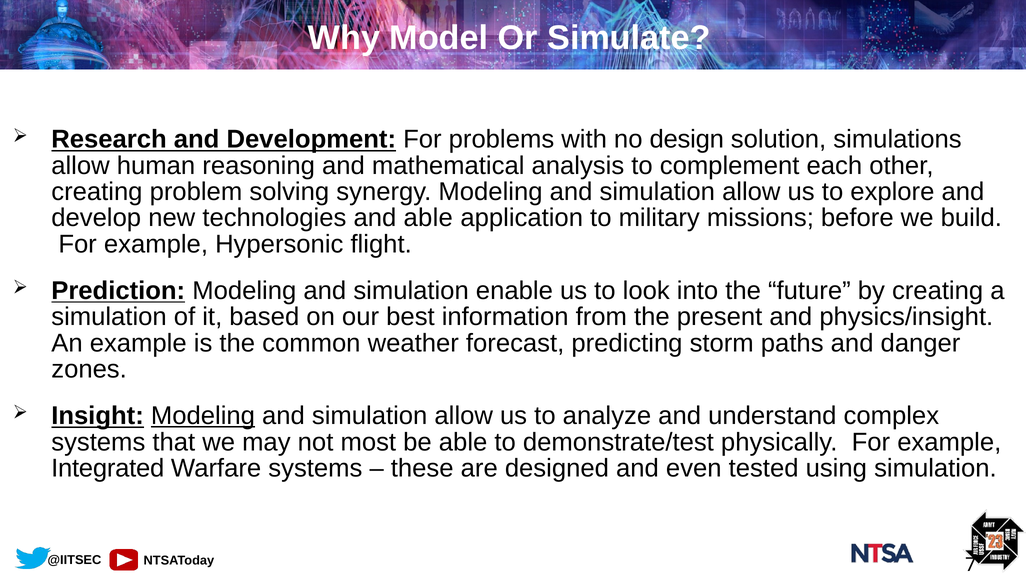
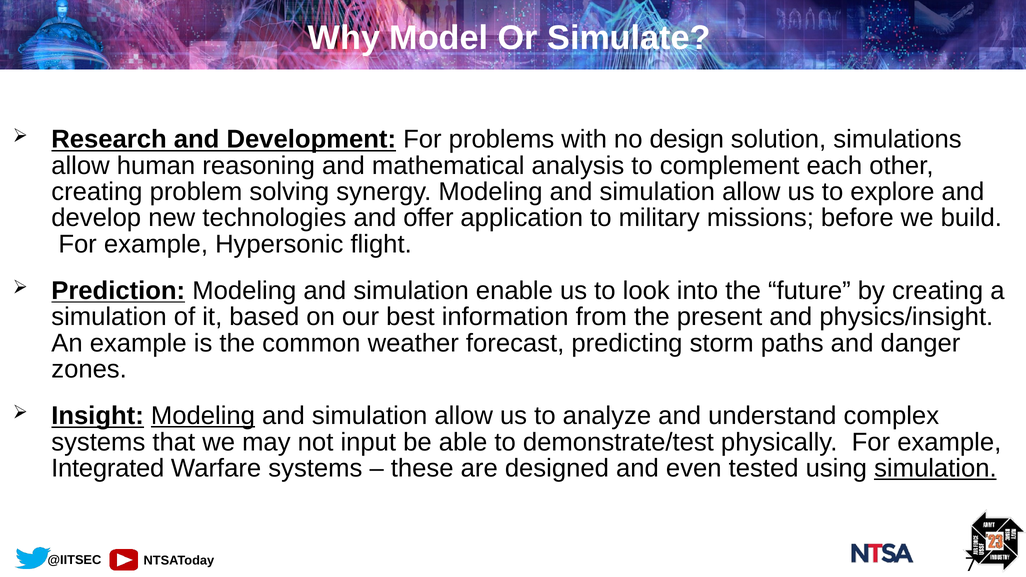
and able: able -> offer
most: most -> input
simulation at (935, 468) underline: none -> present
